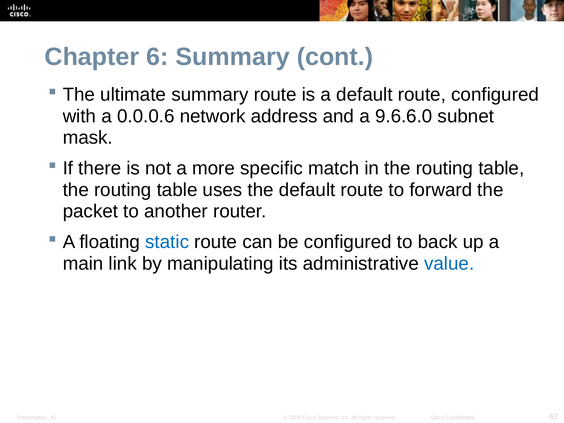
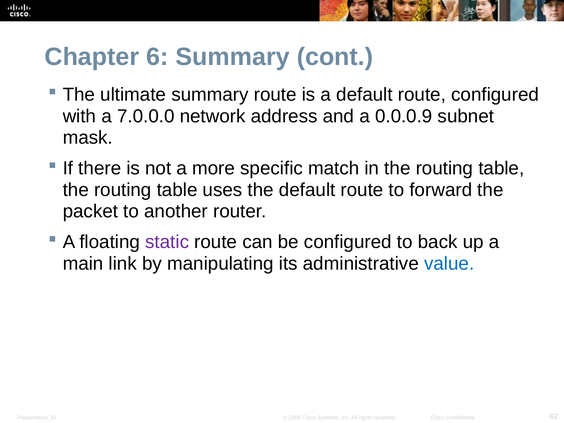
0.0.0.6: 0.0.0.6 -> 7.0.0.0
9.6.6.0: 9.6.6.0 -> 0.0.0.9
static colour: blue -> purple
